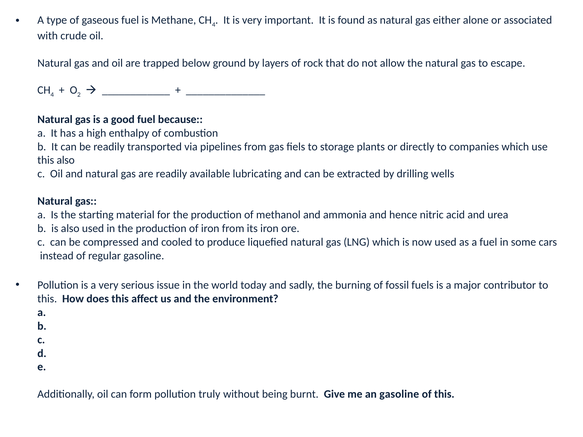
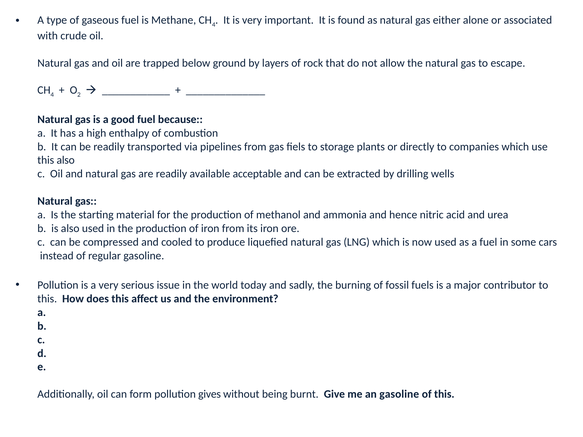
lubricating: lubricating -> acceptable
truly: truly -> gives
